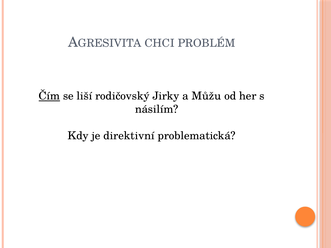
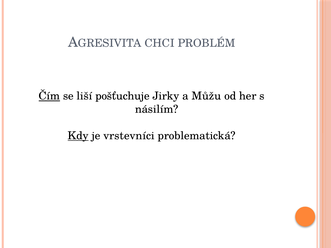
rodičovský: rodičovský -> pošťuchuje
Kdy underline: none -> present
direktivní: direktivní -> vrstevníci
